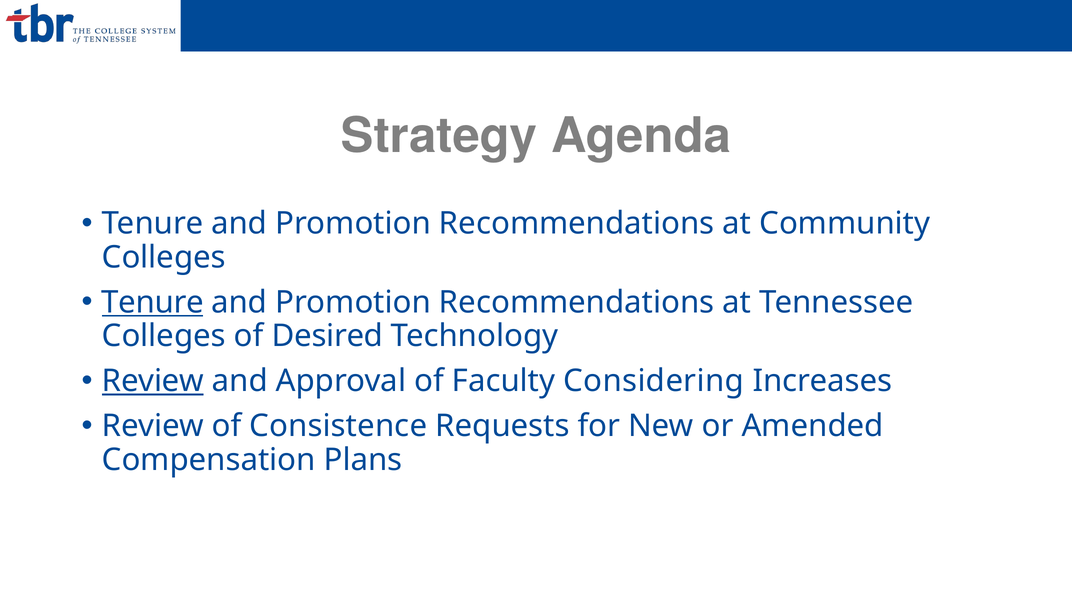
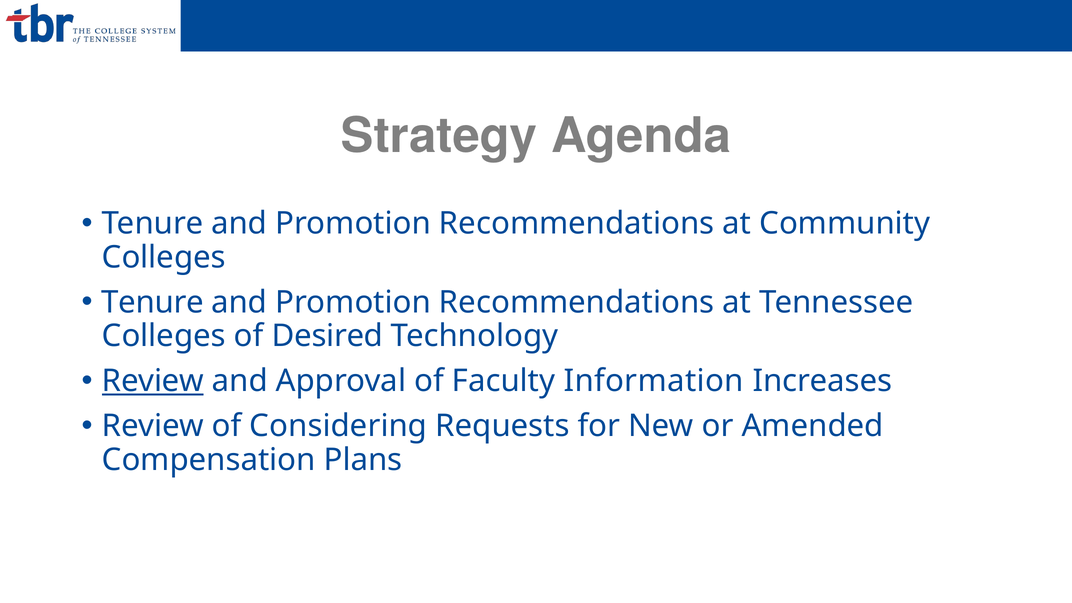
Tenure at (153, 302) underline: present -> none
Considering: Considering -> Information
Consistence: Consistence -> Considering
